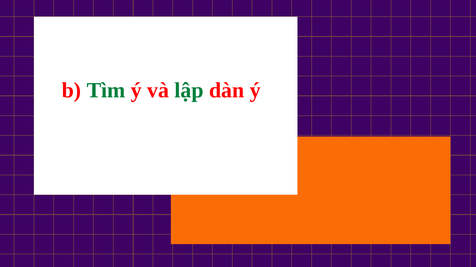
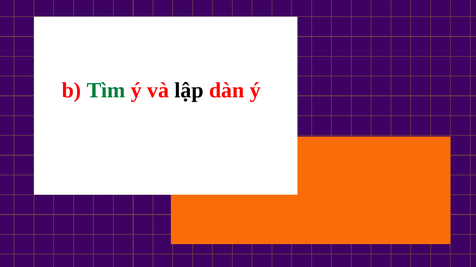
lập colour: green -> black
